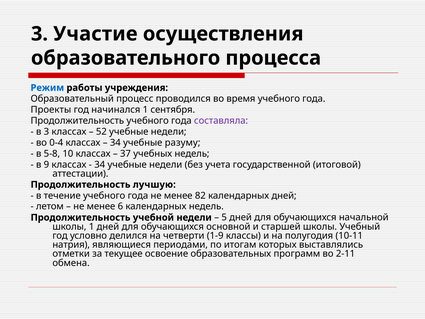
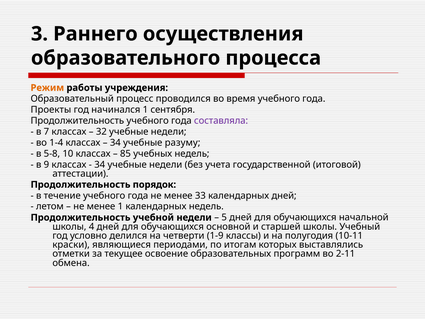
Участие: Участие -> Раннего
Режим colour: blue -> orange
в 3: 3 -> 7
52: 52 -> 32
0-4: 0-4 -> 1-4
37: 37 -> 85
лучшую: лучшую -> порядок
82: 82 -> 33
менее 6: 6 -> 1
школы 1: 1 -> 4
натрия: натрия -> краски
